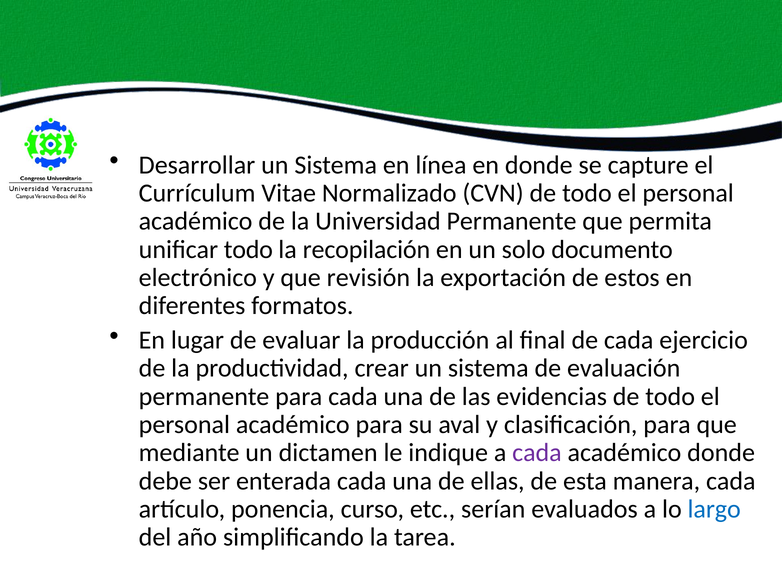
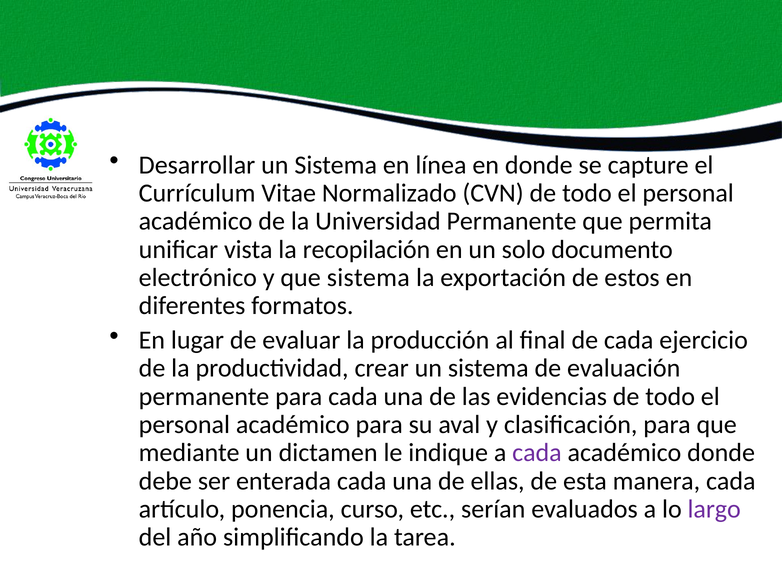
unificar todo: todo -> vista
que revisión: revisión -> sistema
largo colour: blue -> purple
